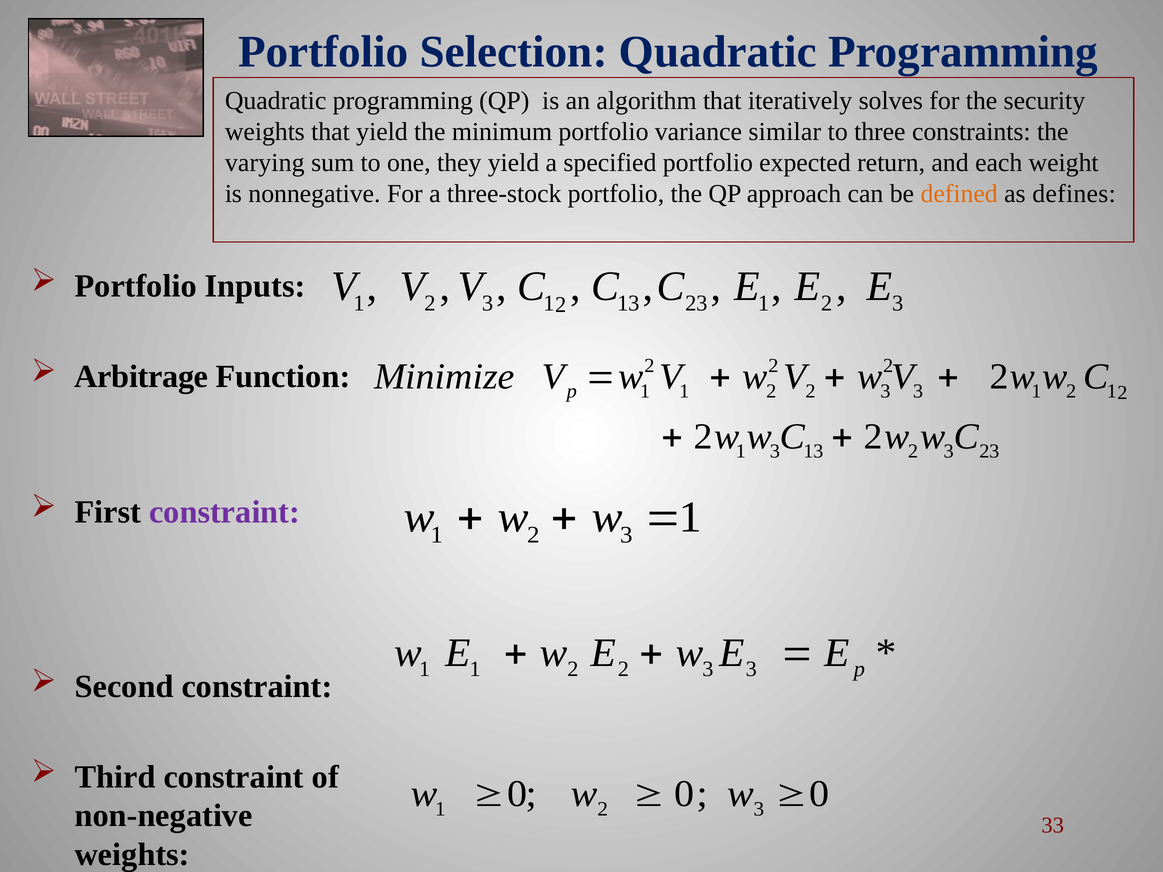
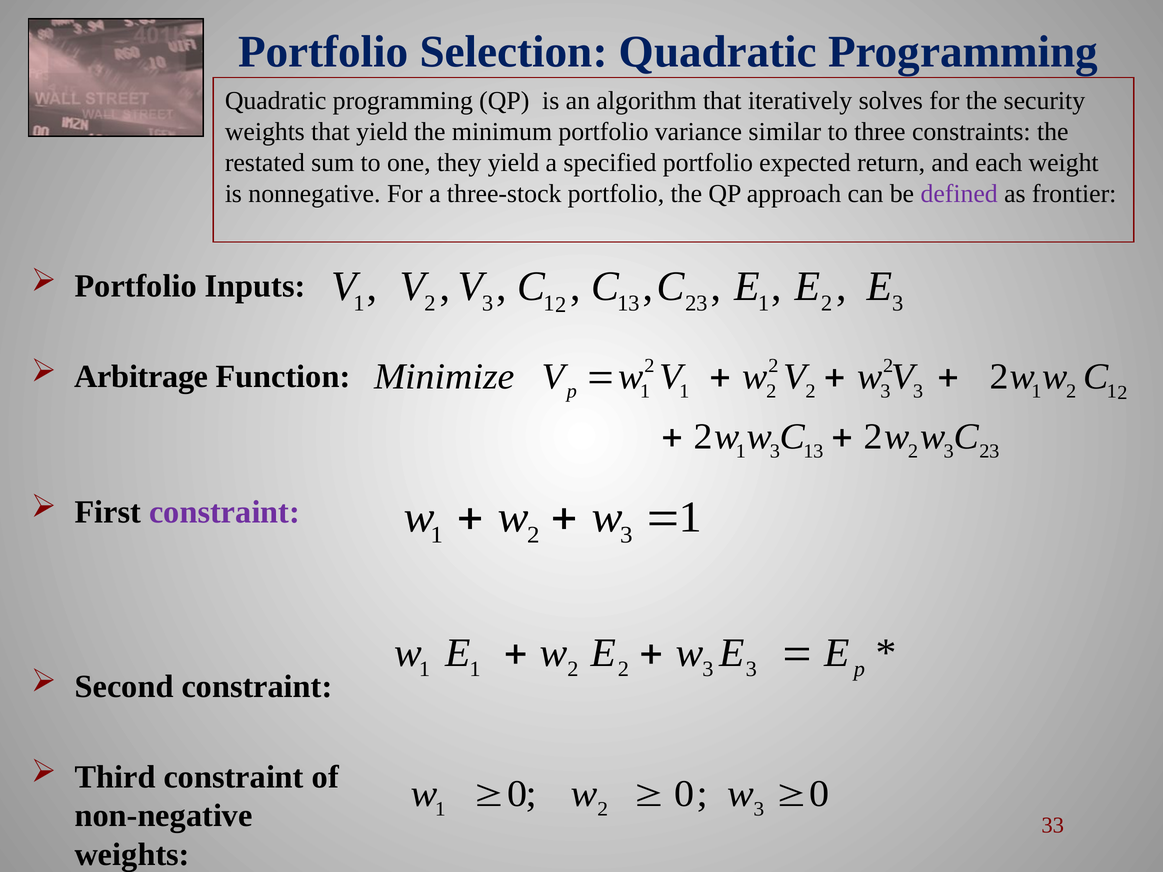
varying: varying -> restated
defined colour: orange -> purple
defines: defines -> frontier
